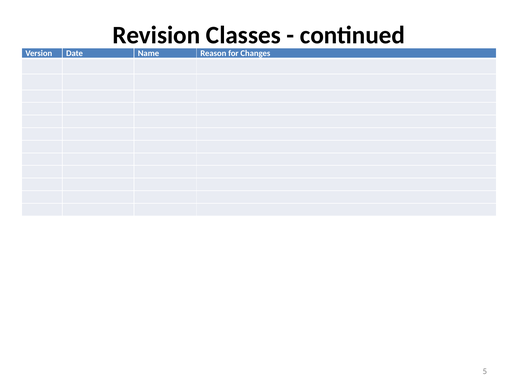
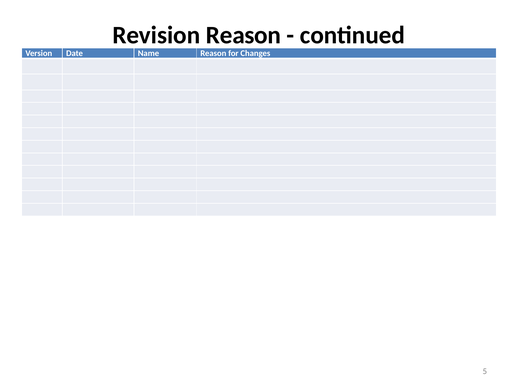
Revision Classes: Classes -> Reason
